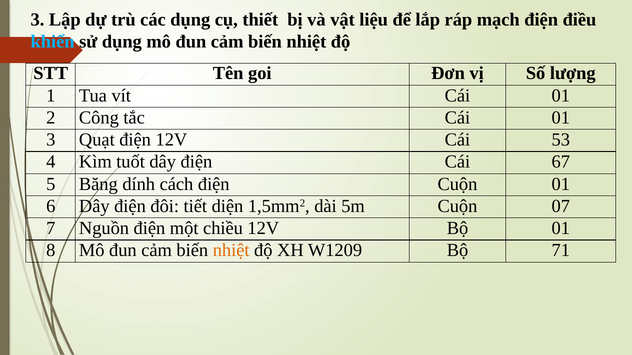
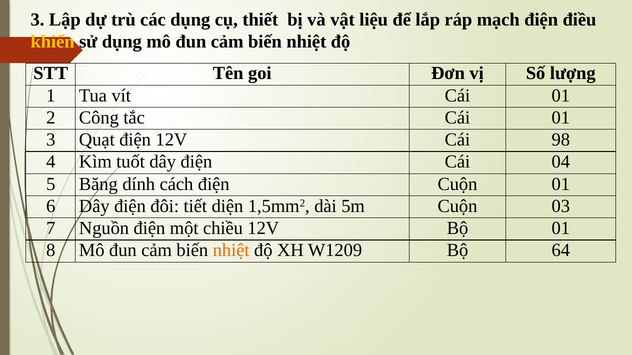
khiển colour: light blue -> yellow
53: 53 -> 98
67: 67 -> 04
07: 07 -> 03
71: 71 -> 64
